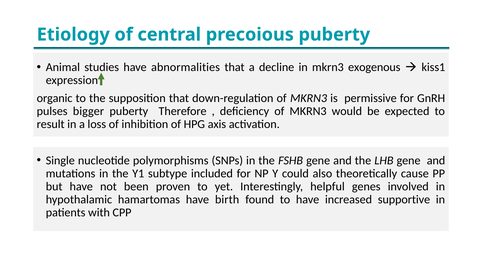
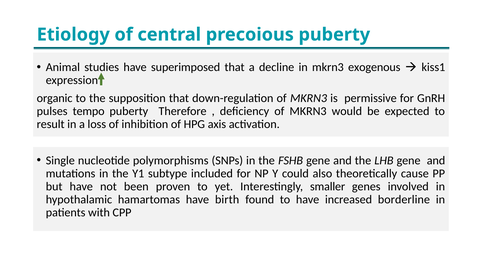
abnormalities: abnormalities -> superimposed
bigger: bigger -> tempo
helpful: helpful -> smaller
supportive: supportive -> borderline
